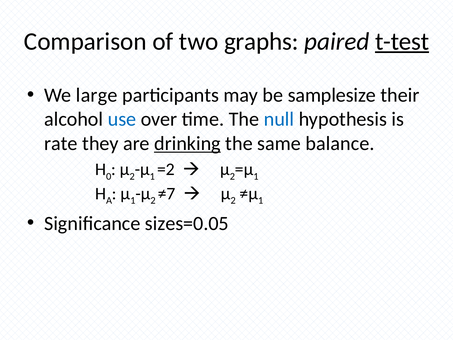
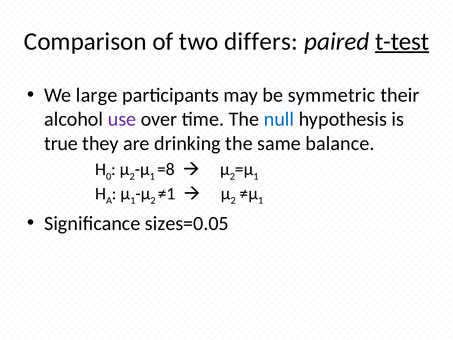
graphs: graphs -> differs
samplesize: samplesize -> symmetric
use colour: blue -> purple
rate: rate -> true
drinking underline: present -> none
=2: =2 -> =8
≠7: ≠7 -> ≠1
